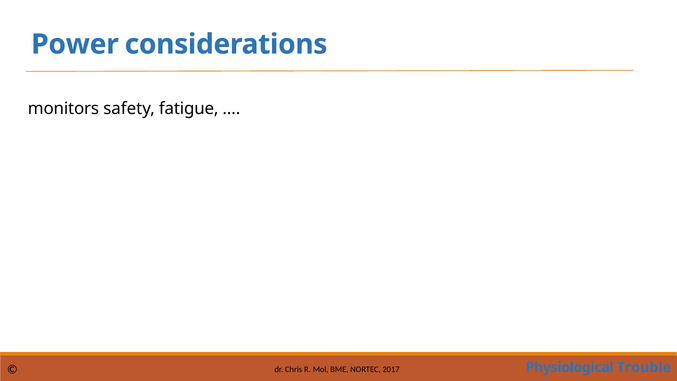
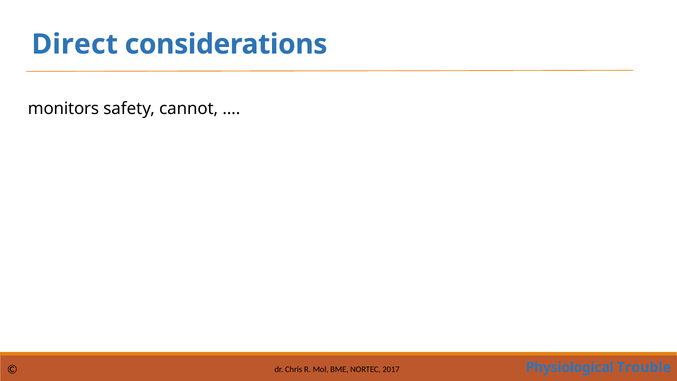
Power: Power -> Direct
fatigue: fatigue -> cannot
